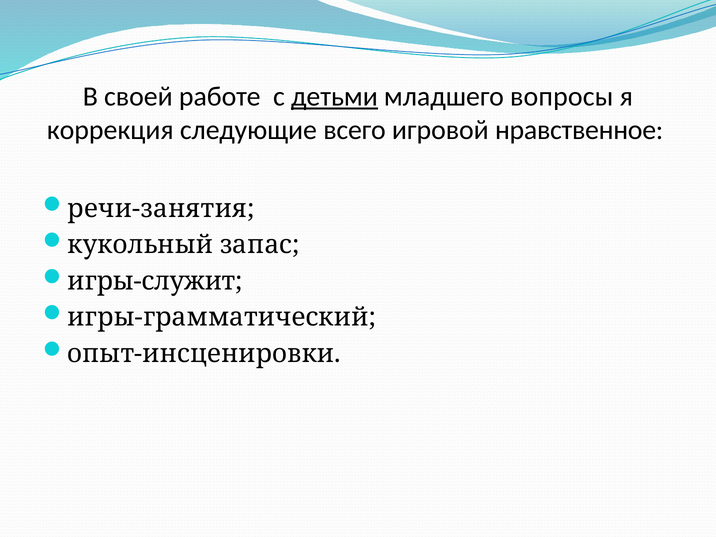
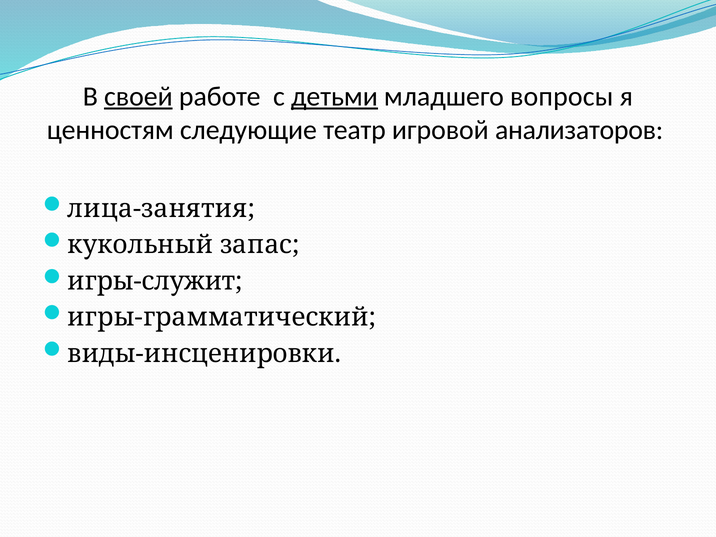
своей underline: none -> present
коррекция: коррекция -> ценностям
всего: всего -> театр
нравственное: нравственное -> анализаторов
речи-занятия: речи-занятия -> лица-занятия
опыт-инсценировки: опыт-инсценировки -> виды-инсценировки
